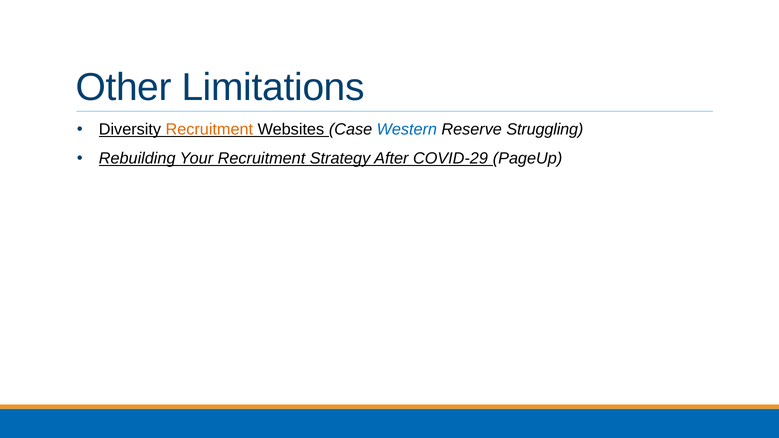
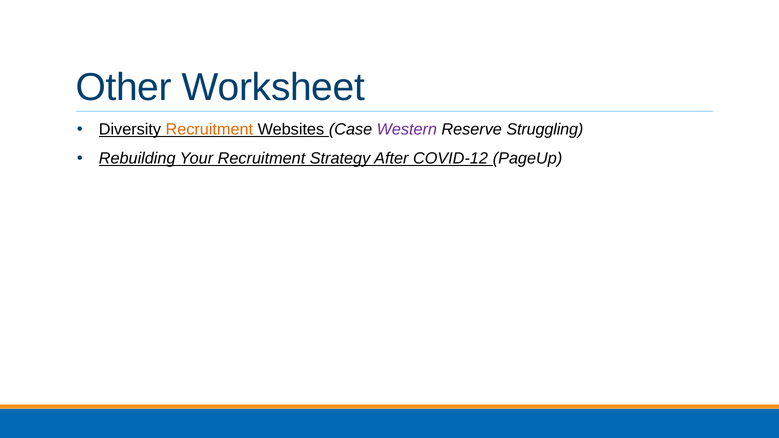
Limitations: Limitations -> Worksheet
Western colour: blue -> purple
COVID-29: COVID-29 -> COVID-12
